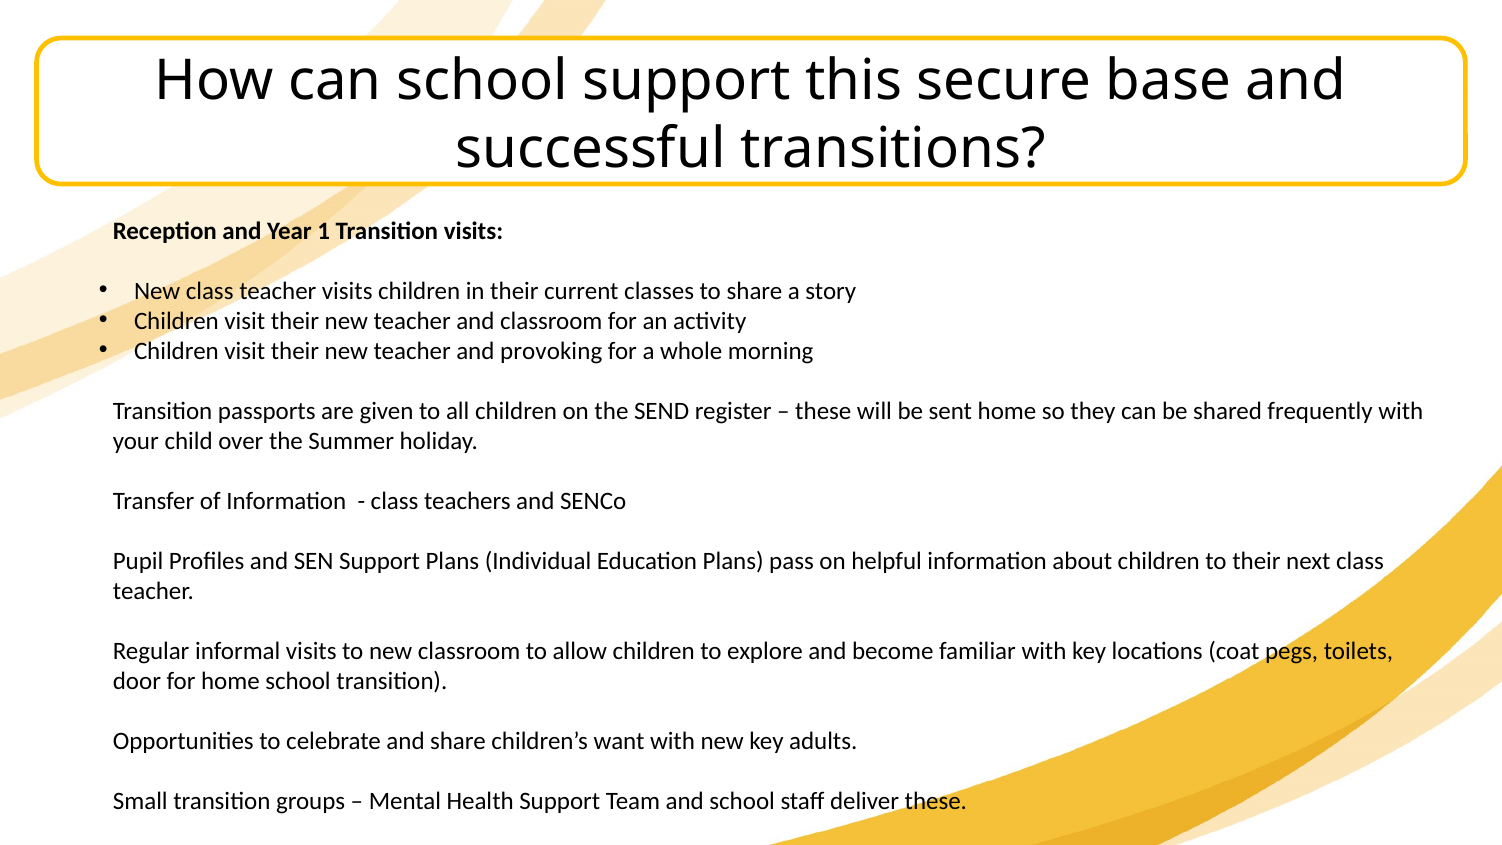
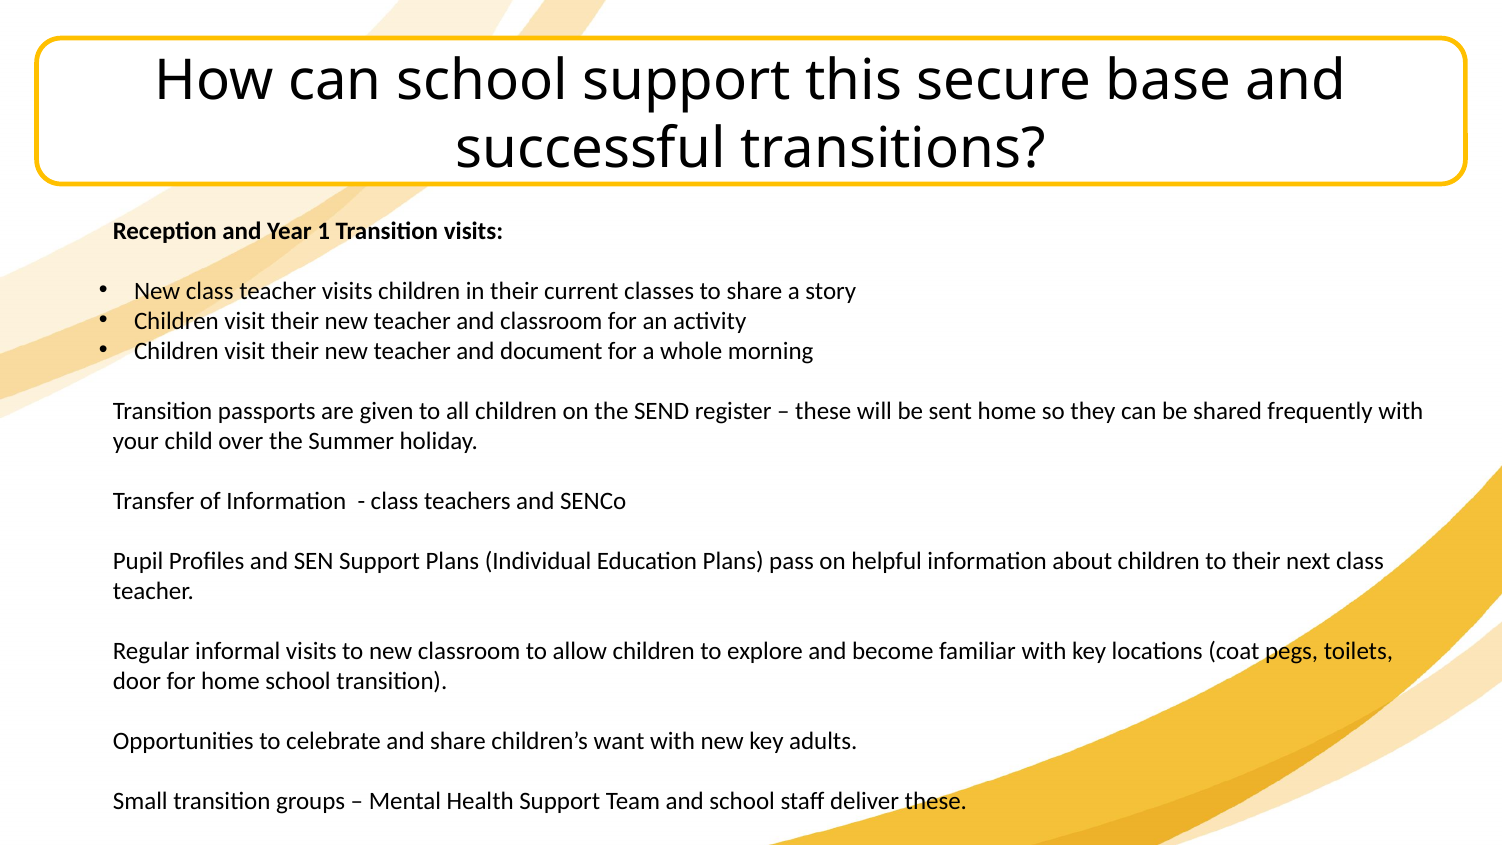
provoking: provoking -> document
